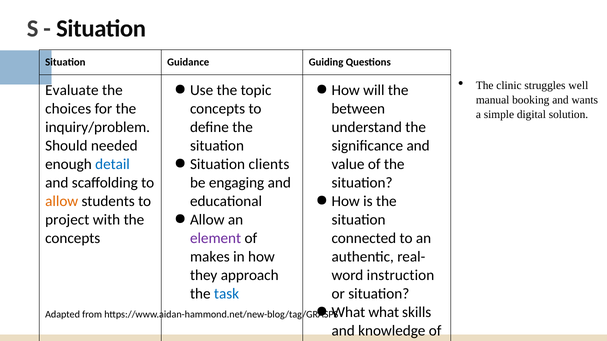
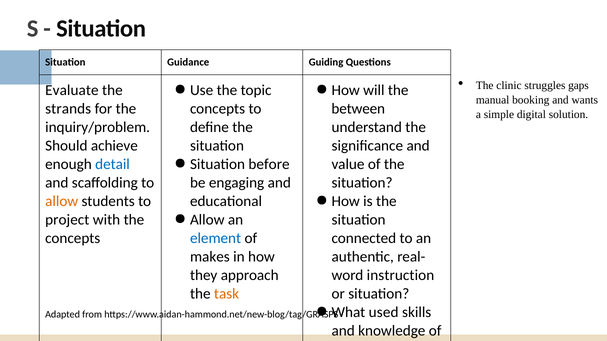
well: well -> gaps
choices: choices -> strands
needed: needed -> achieve
clients: clients -> before
element colour: purple -> blue
task colour: blue -> orange
what: what -> used
